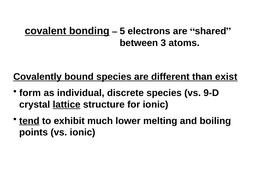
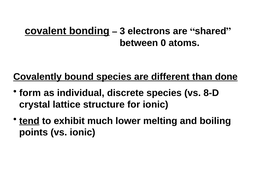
5: 5 -> 3
3: 3 -> 0
exist: exist -> done
9-D: 9-D -> 8-D
lattice underline: present -> none
